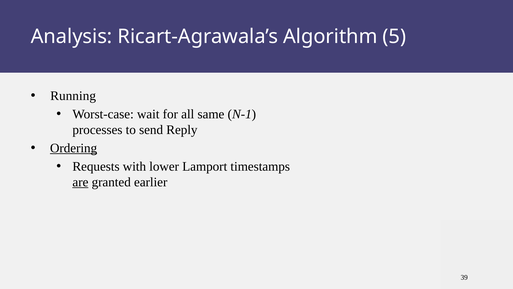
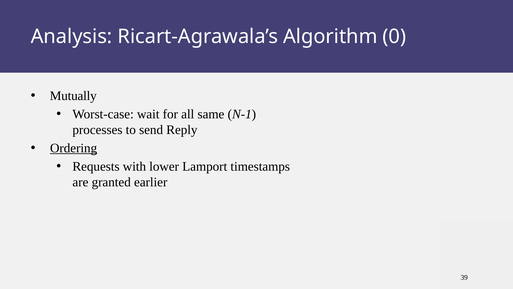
5: 5 -> 0
Running: Running -> Mutually
are underline: present -> none
